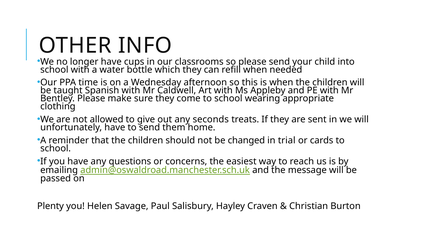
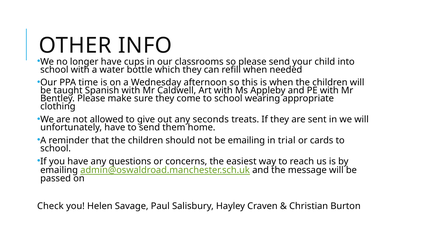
be changed: changed -> emailing
Plenty: Plenty -> Check
